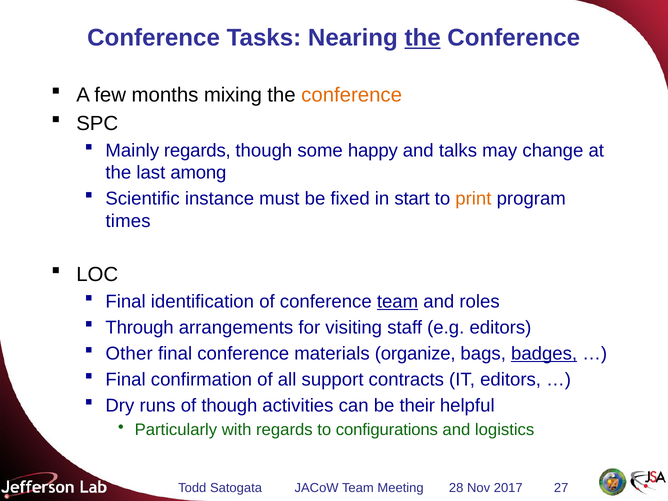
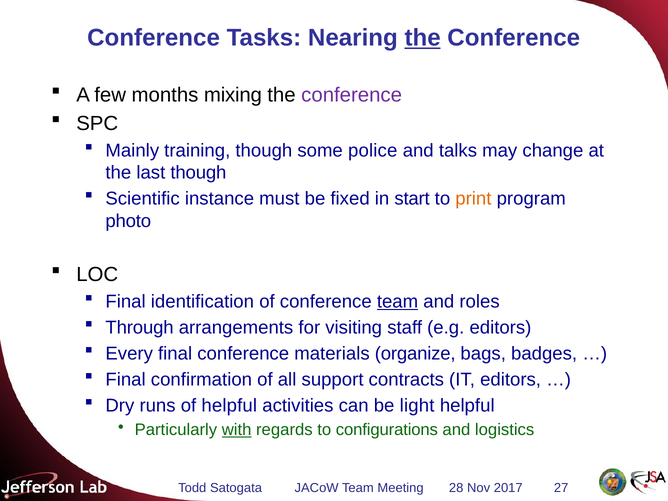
conference at (352, 95) colour: orange -> purple
Mainly regards: regards -> training
happy: happy -> police
last among: among -> though
times: times -> photo
Other: Other -> Every
badges underline: present -> none
of though: though -> helpful
their: their -> light
with underline: none -> present
